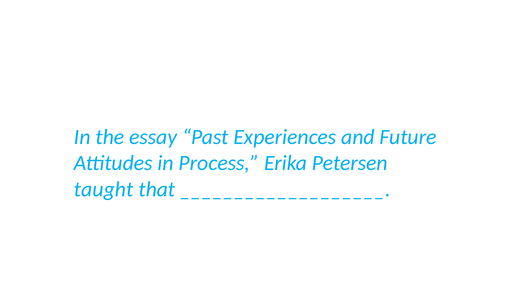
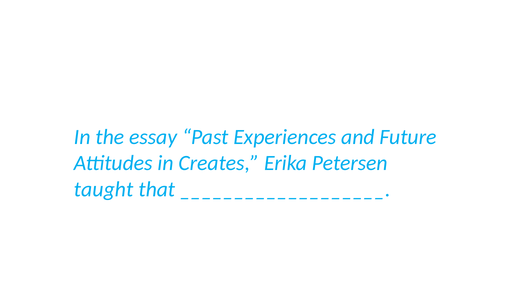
Process: Process -> Creates
